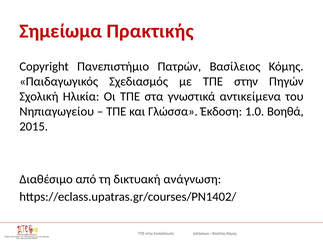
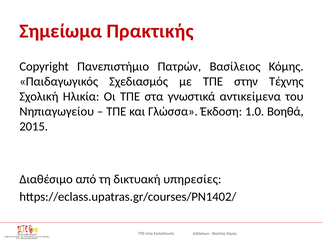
Πηγών: Πηγών -> Τέχνης
ανάγνωση: ανάγνωση -> υπηρεσίες
